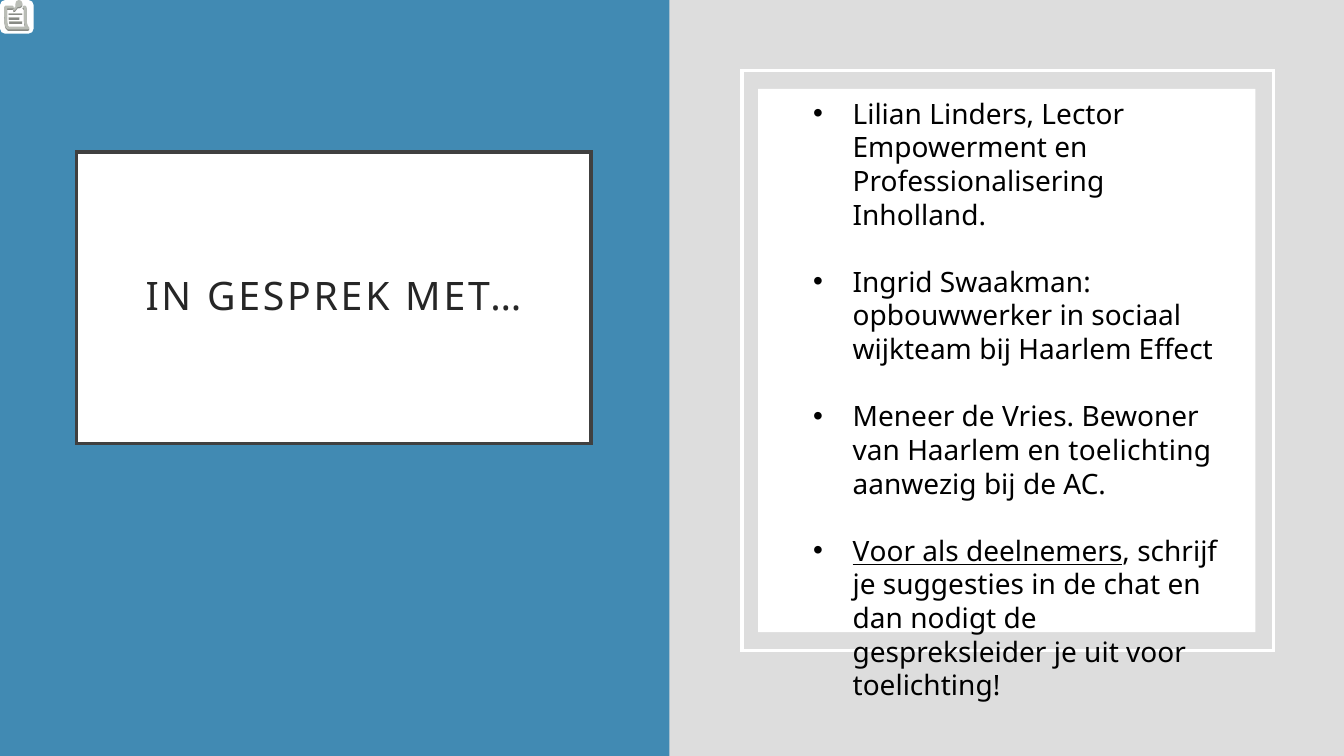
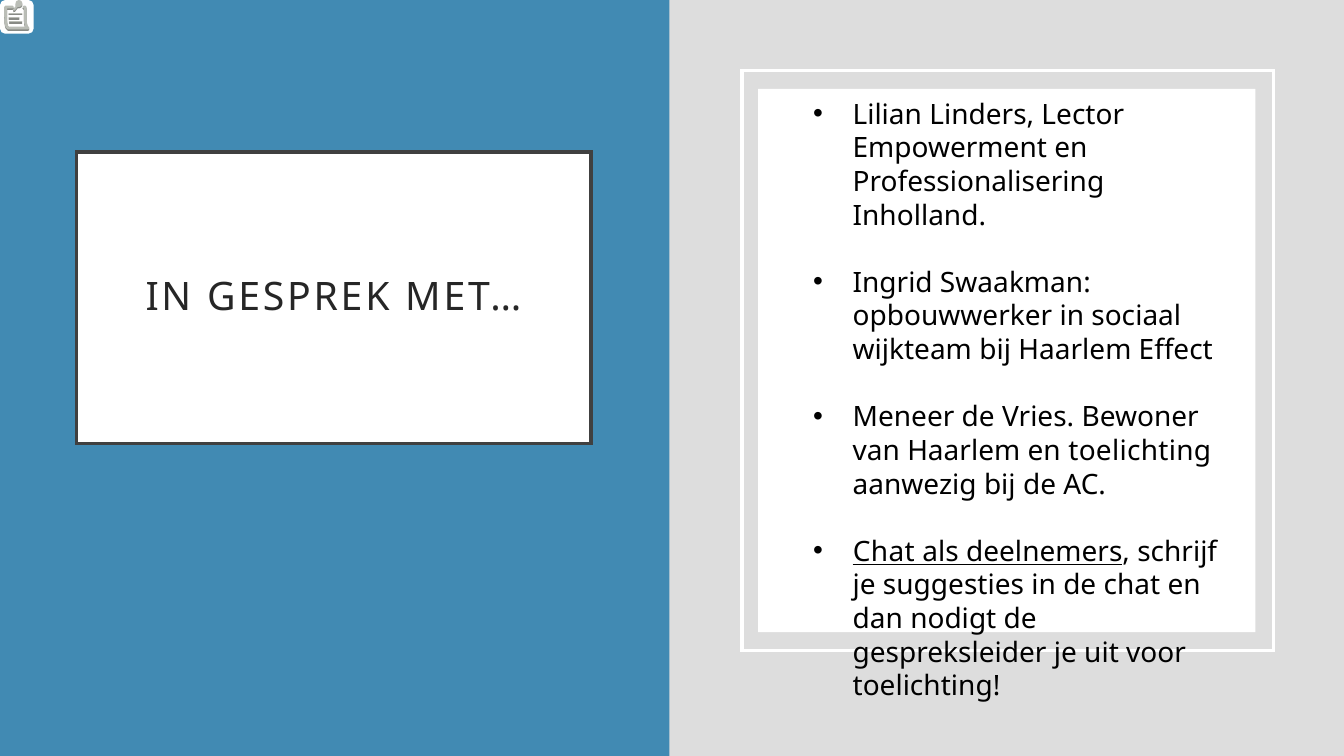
Voor at (884, 552): Voor -> Chat
